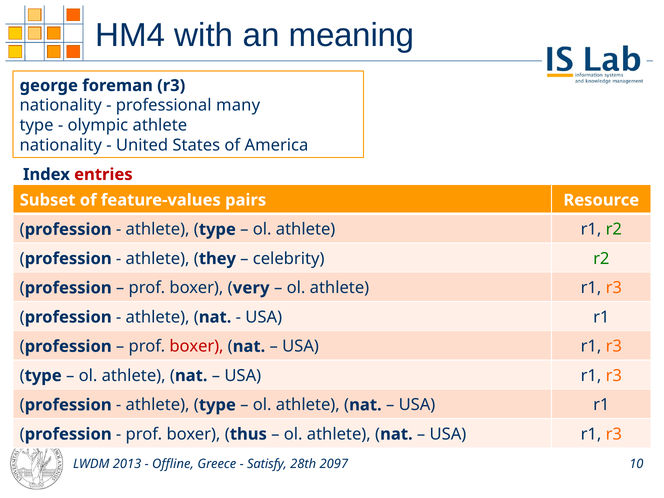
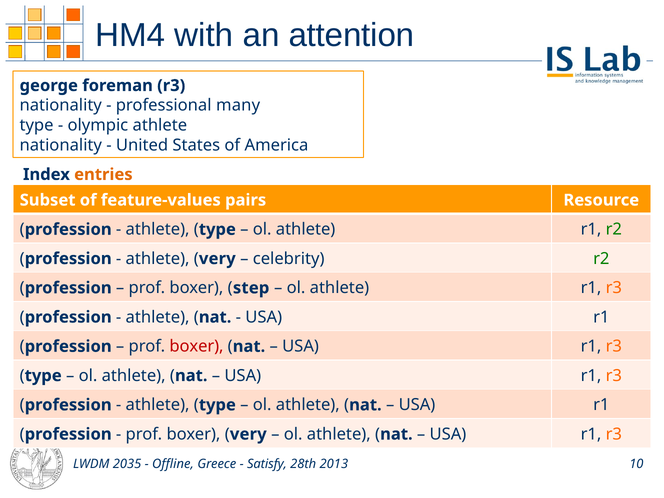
meaning: meaning -> attention
entries colour: red -> orange
they at (217, 259): they -> very
very: very -> step
thus at (248, 434): thus -> very
2013: 2013 -> 2035
2097: 2097 -> 2013
